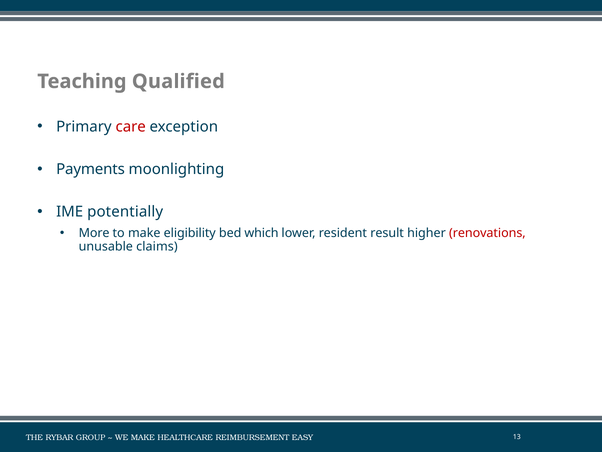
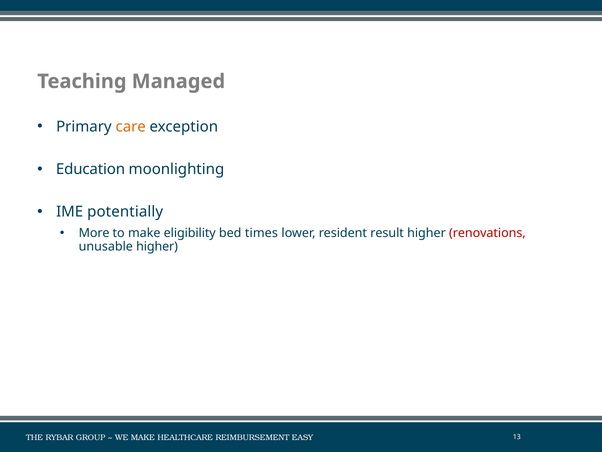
Qualified: Qualified -> Managed
care colour: red -> orange
Payments: Payments -> Education
which: which -> times
unusable claims: claims -> higher
